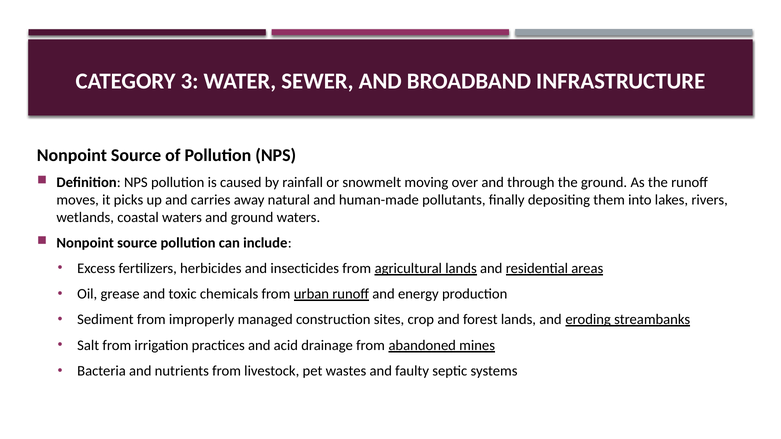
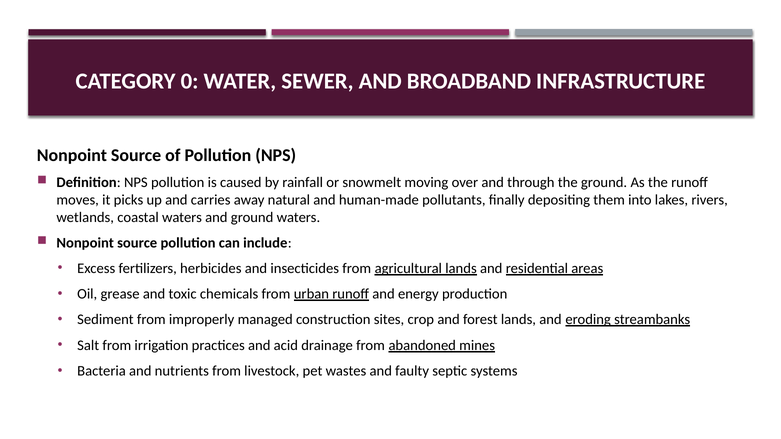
3: 3 -> 0
